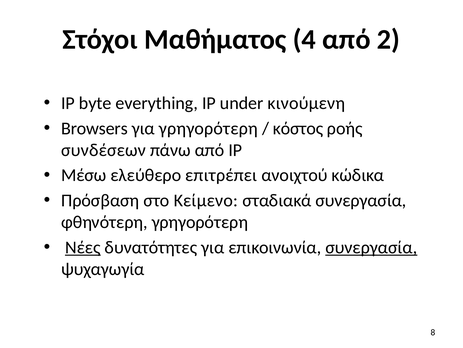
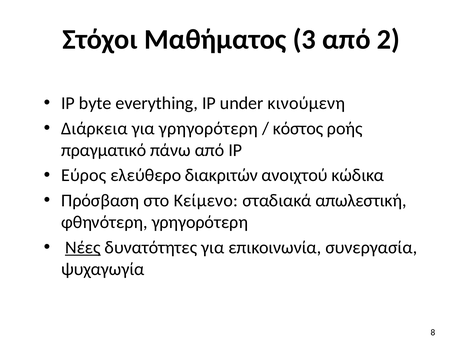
4: 4 -> 3
Browsers: Browsers -> Διάρκεια
συνδέσεων: συνδέσεων -> πραγματικό
Μέσω: Μέσω -> Εύρος
επιτρέπει: επιτρέπει -> διακριτών
σταδιακά συνεργασία: συνεργασία -> απωλεστική
συνεργασία at (371, 247) underline: present -> none
